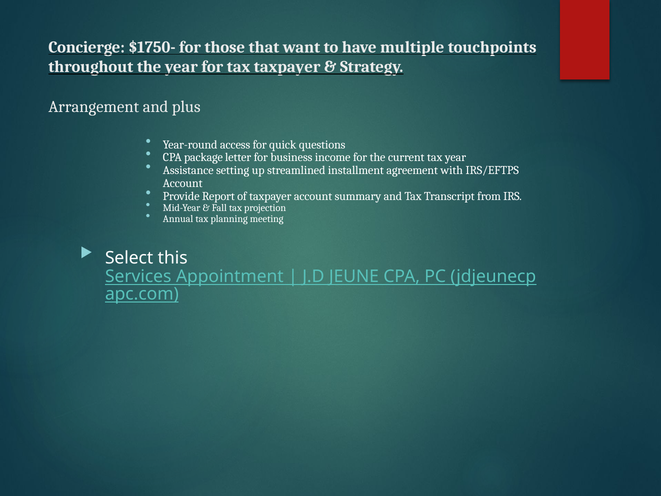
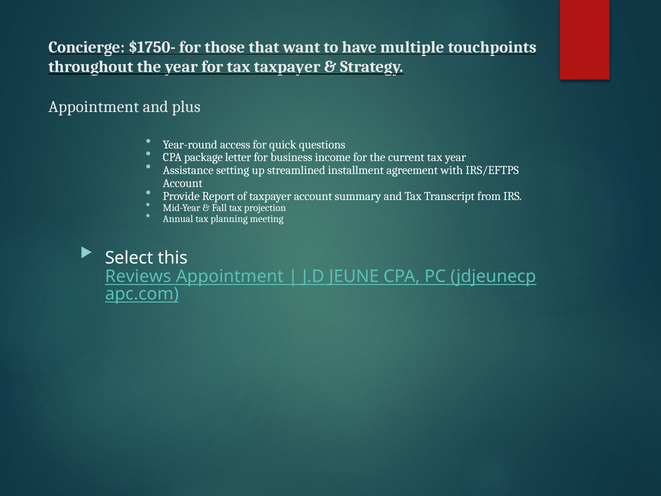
Arrangement at (94, 107): Arrangement -> Appointment
Services: Services -> Reviews
